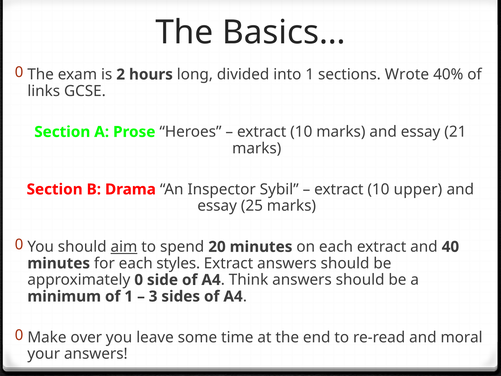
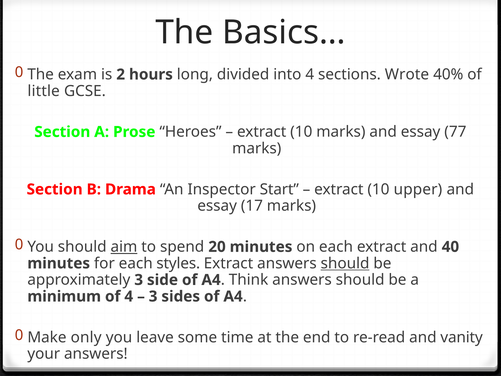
into 1: 1 -> 4
links: links -> little
21: 21 -> 77
Sybil: Sybil -> Start
25: 25 -> 17
should at (345, 263) underline: none -> present
approximately 0: 0 -> 3
of 1: 1 -> 4
over: over -> only
moral: moral -> vanity
